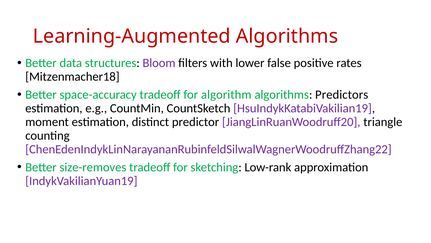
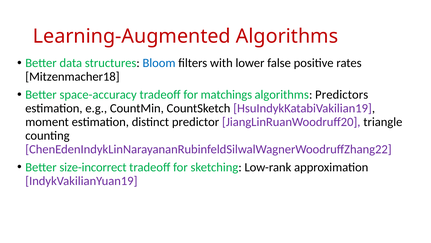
Bloom colour: purple -> blue
algorithm: algorithm -> matchings
size-removes: size-removes -> size-incorrect
